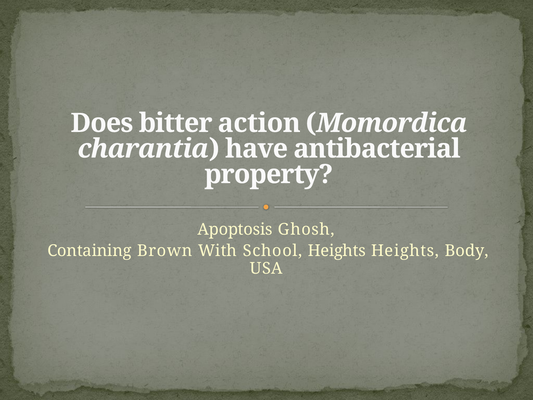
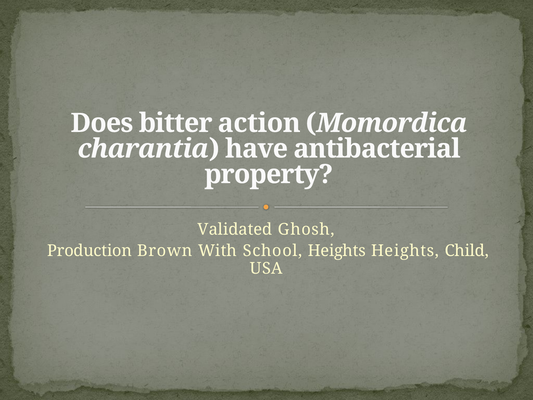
Apoptosis: Apoptosis -> Validated
Containing: Containing -> Production
Body: Body -> Child
